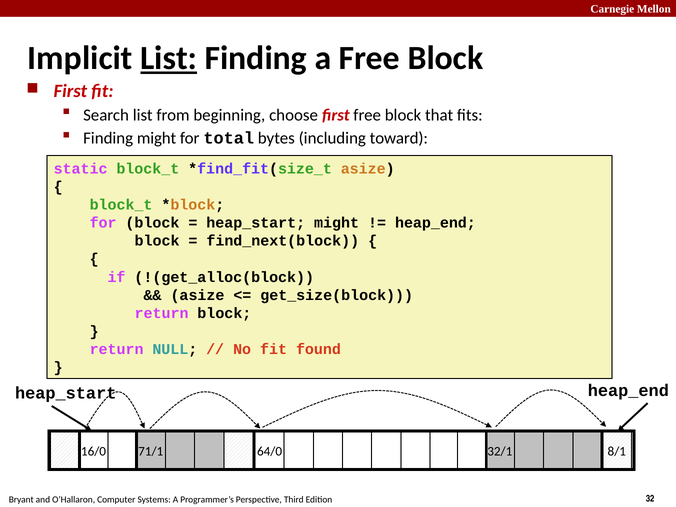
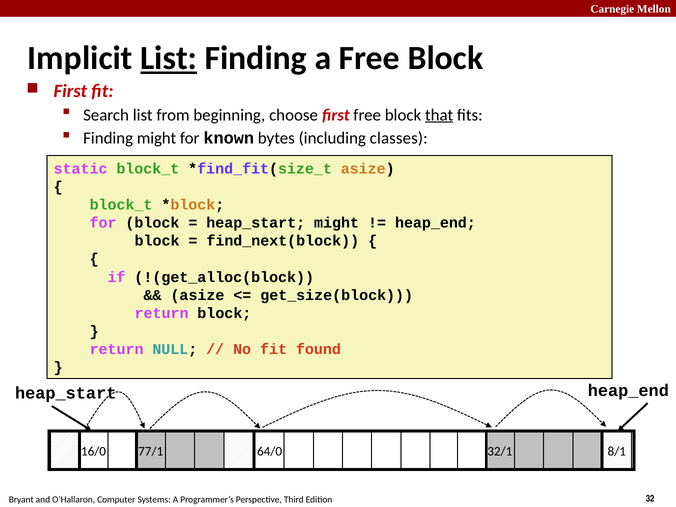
that underline: none -> present
total: total -> known
toward: toward -> classes
71/1: 71/1 -> 77/1
